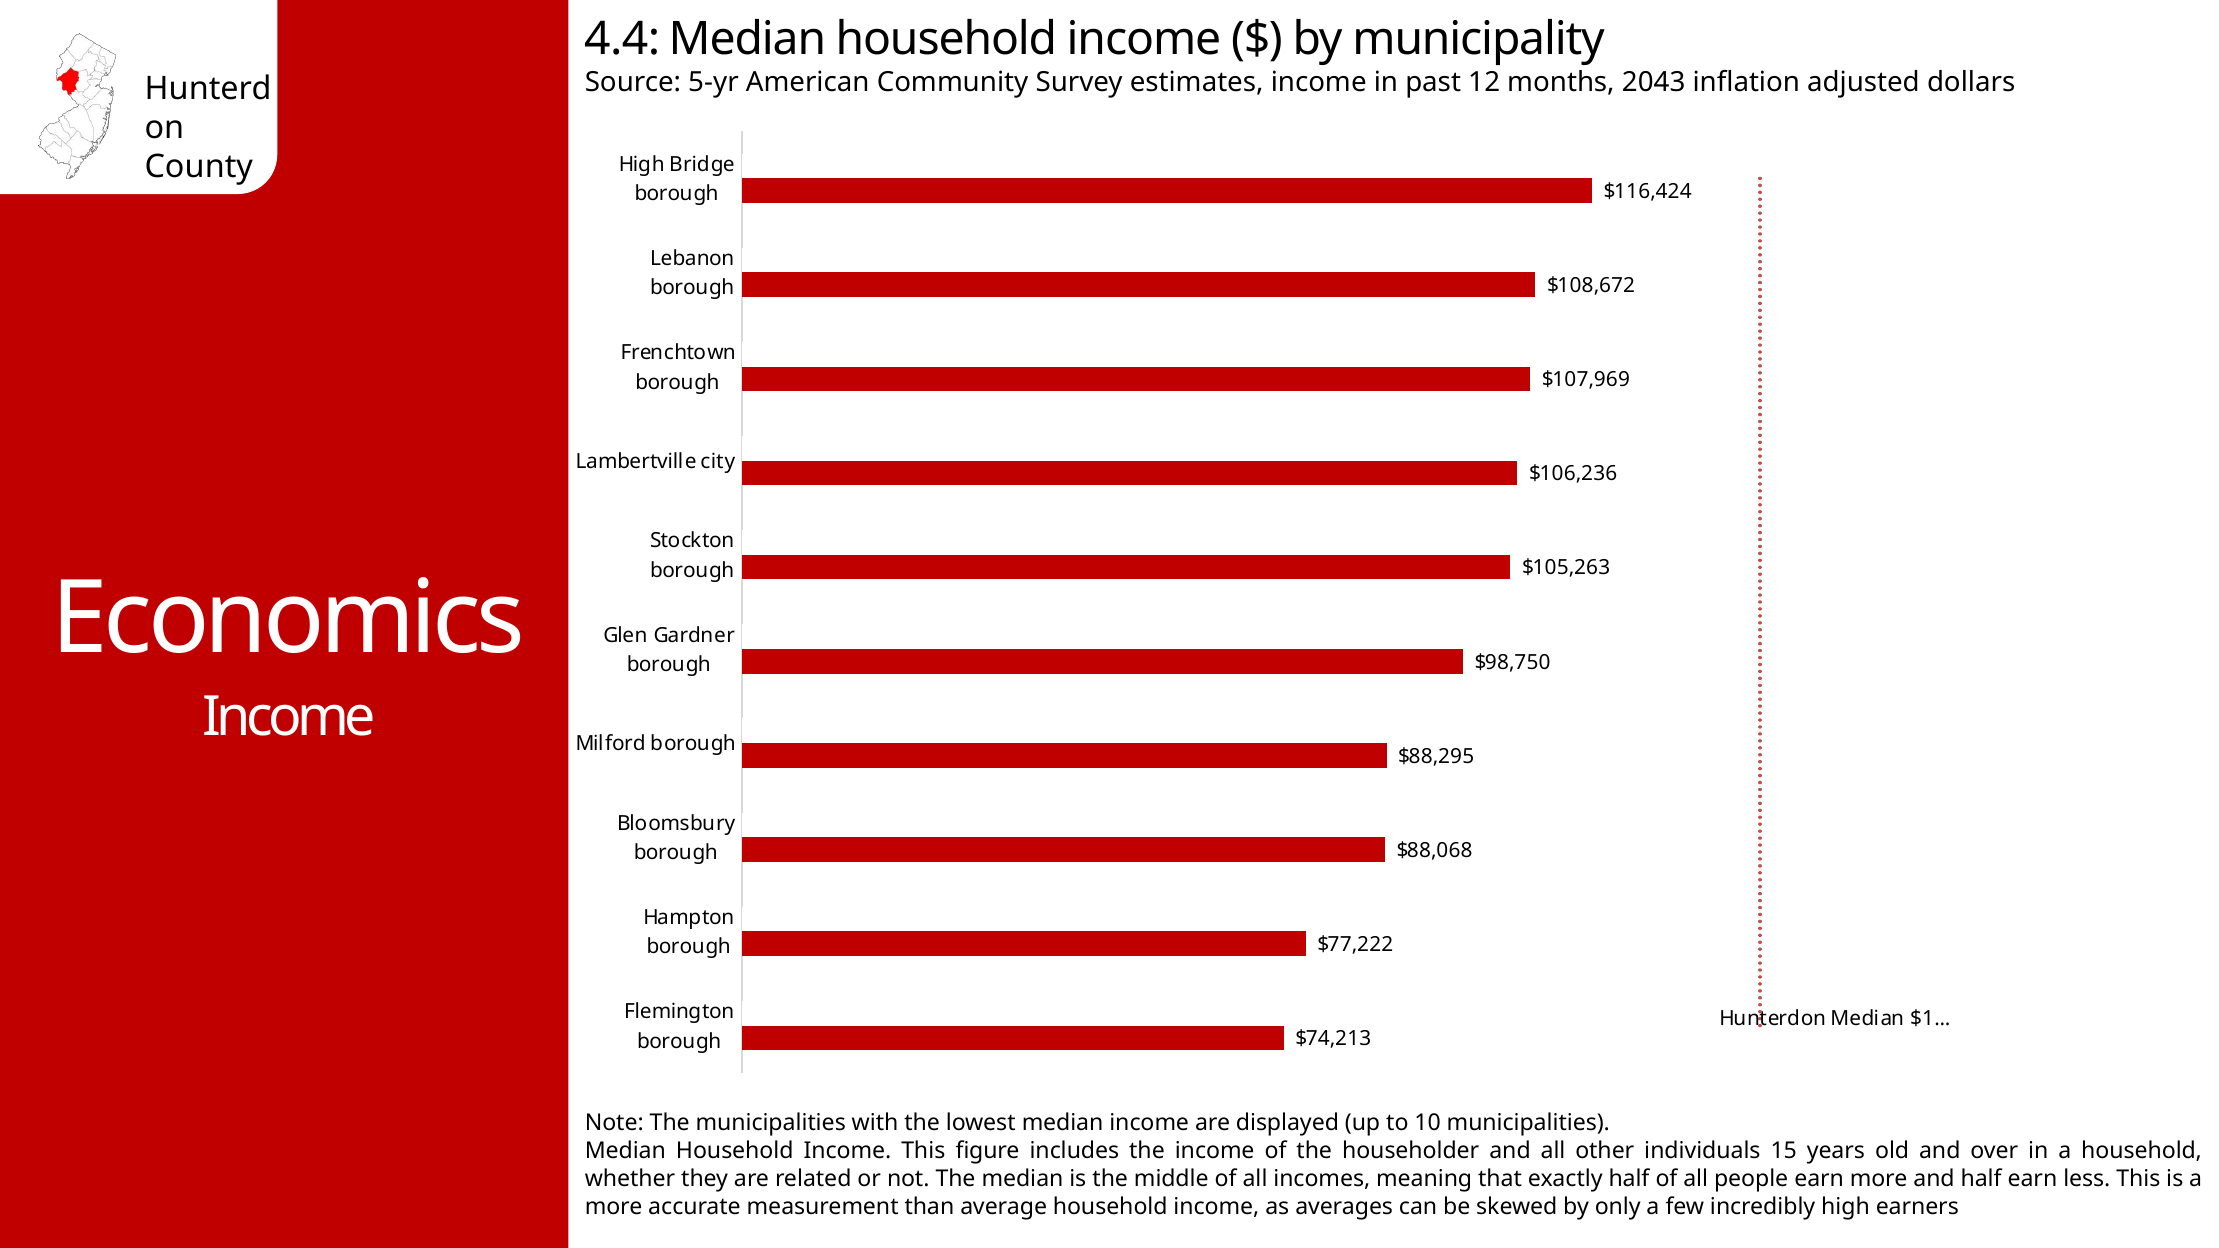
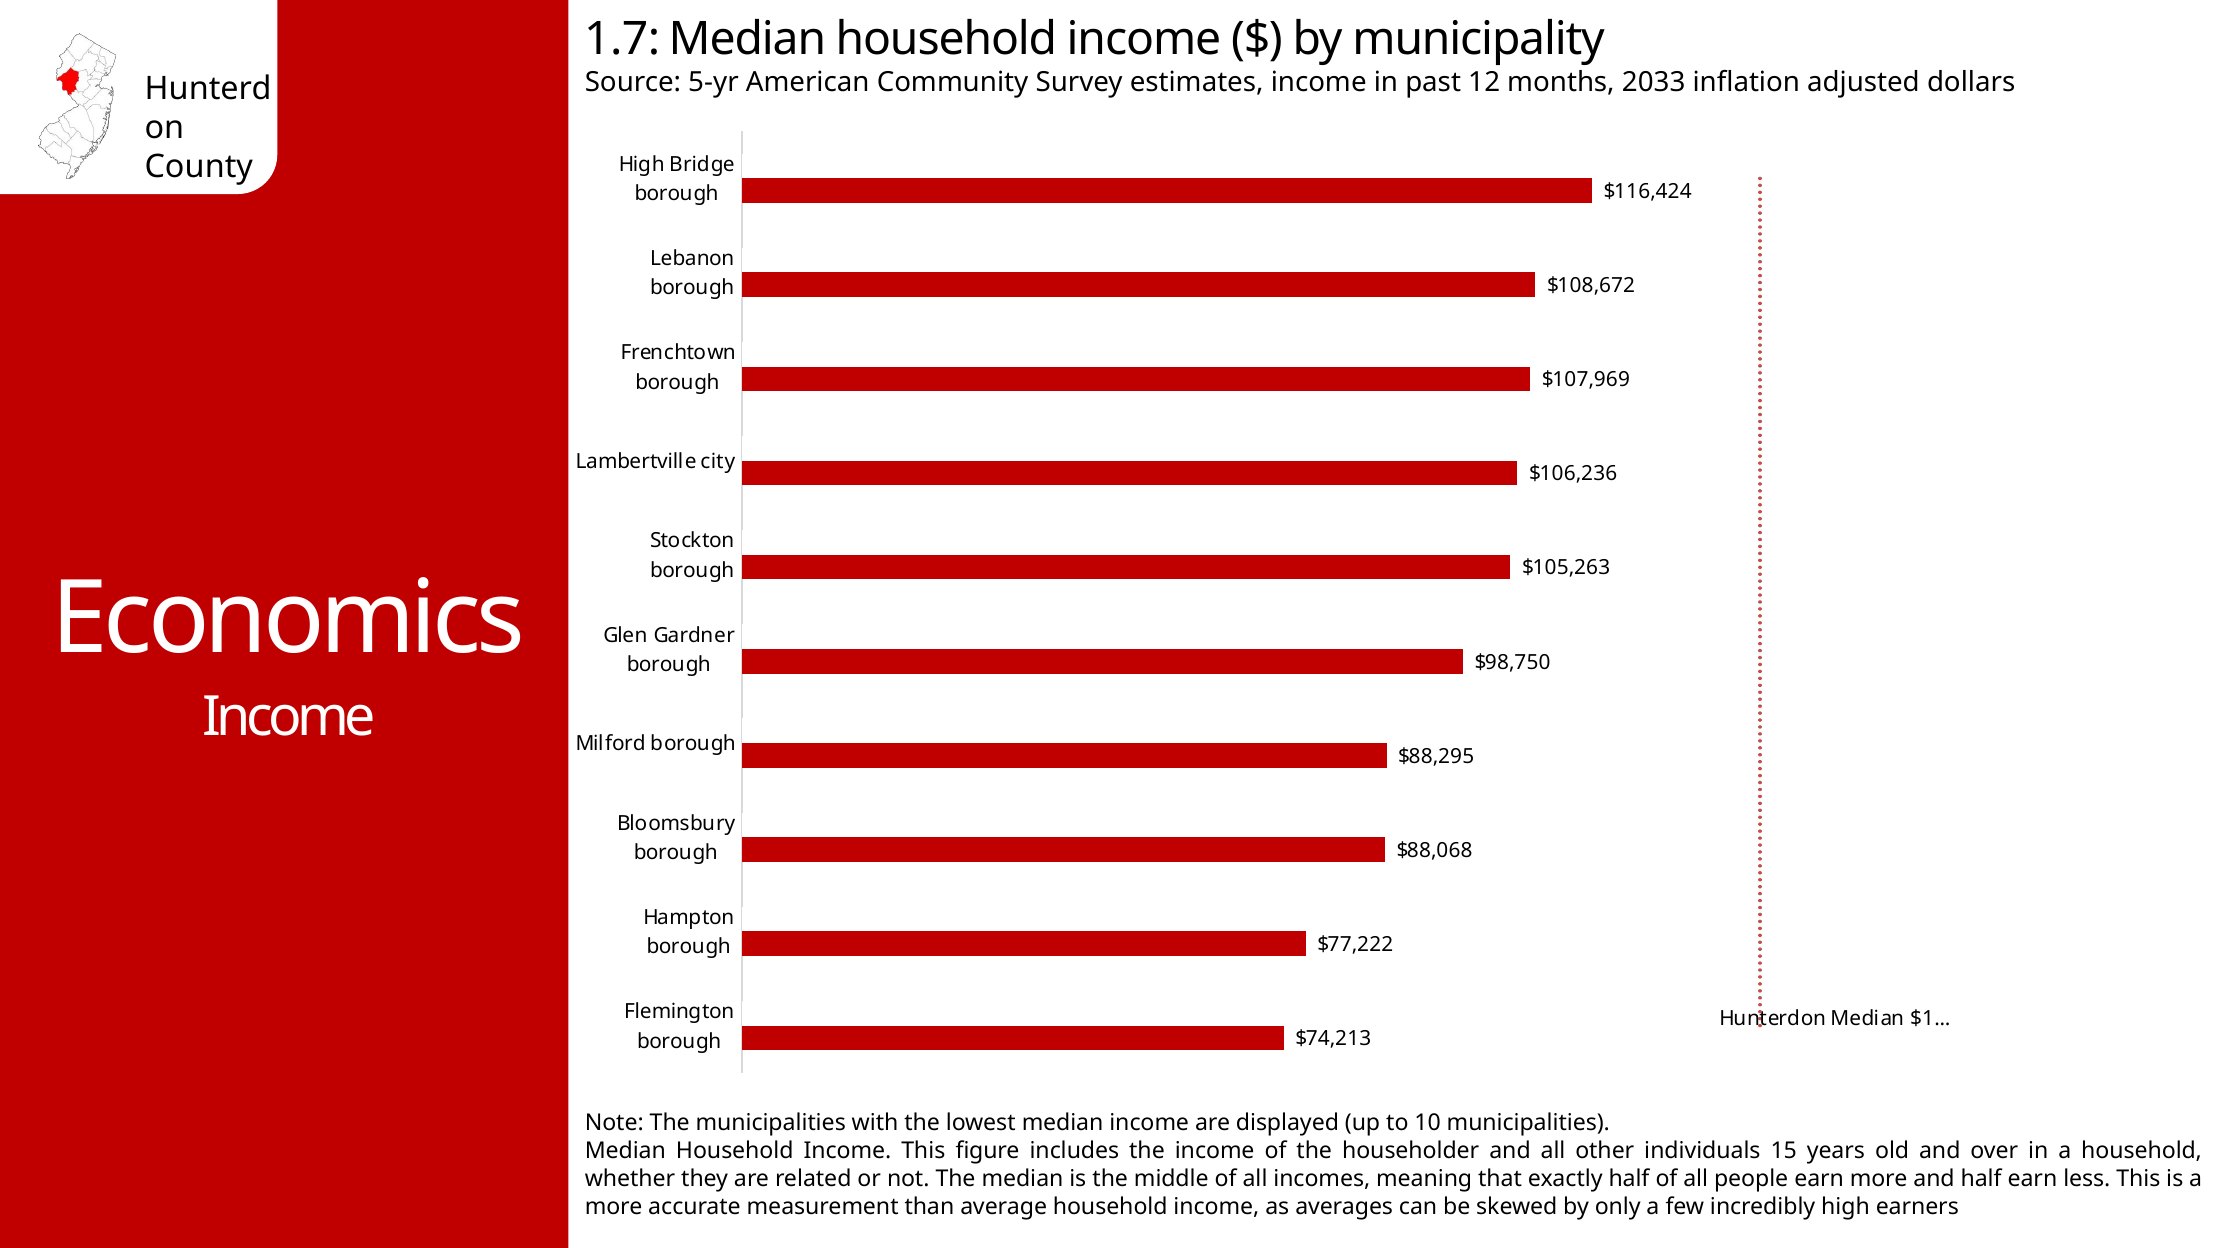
4.4: 4.4 -> 1.7
2043: 2043 -> 2033
